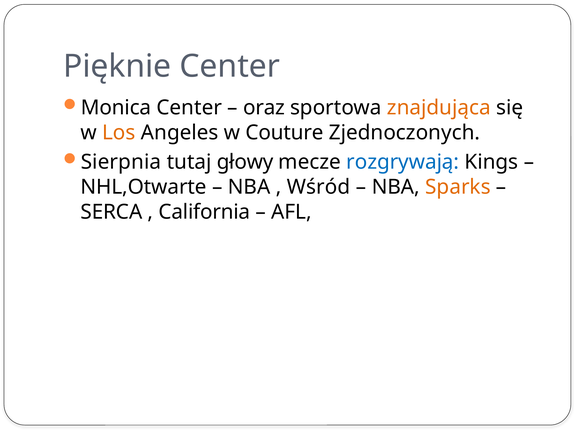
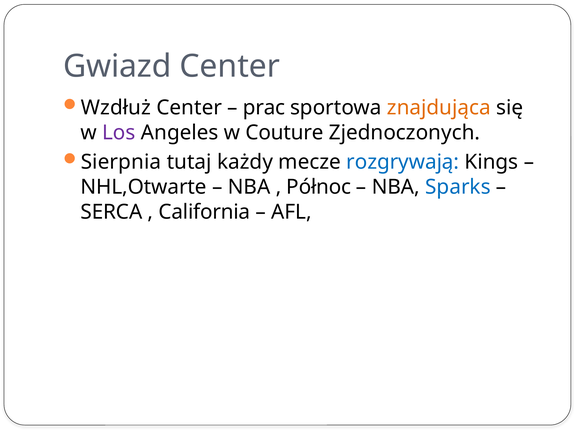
Pięknie: Pięknie -> Gwiazd
Monica: Monica -> Wzdłuż
oraz: oraz -> prac
Los colour: orange -> purple
głowy: głowy -> każdy
Wśród: Wśród -> Północ
Sparks colour: orange -> blue
